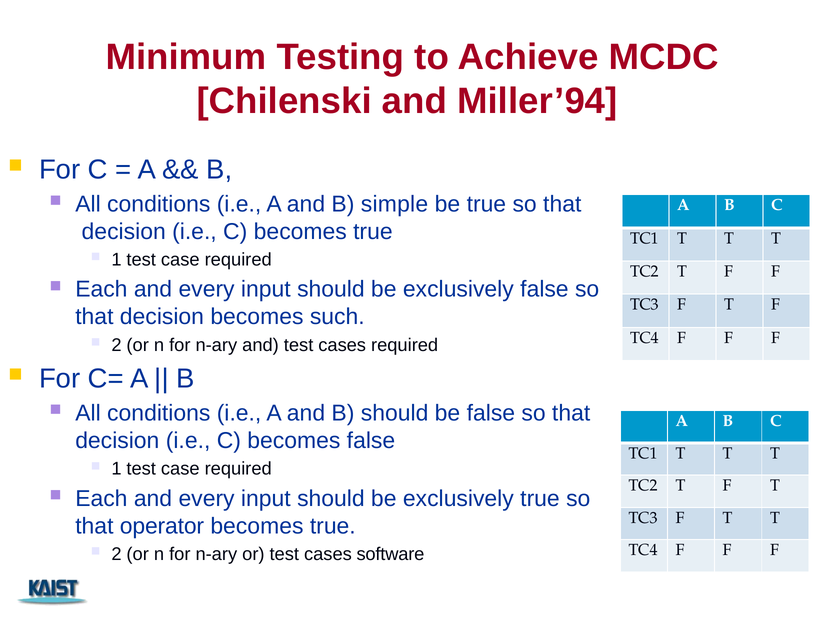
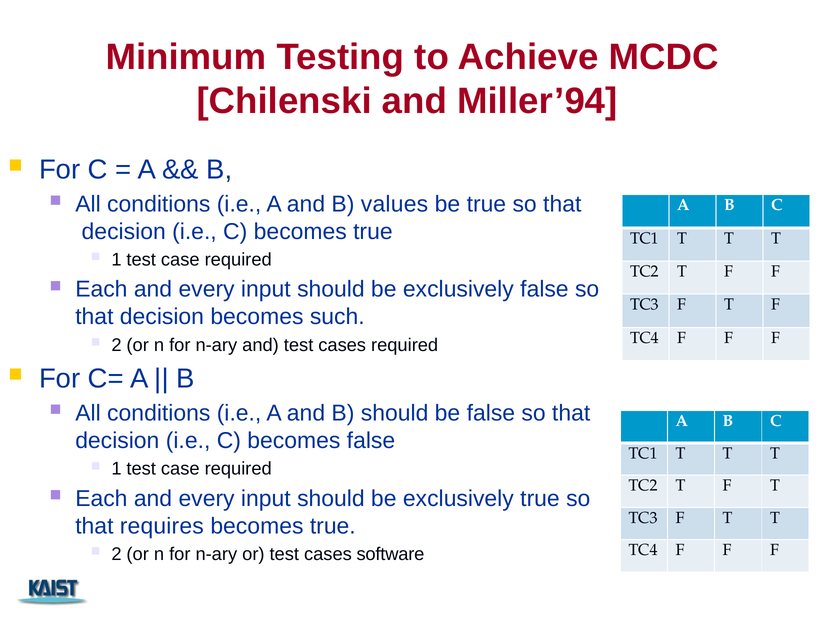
simple: simple -> values
operator: operator -> requires
